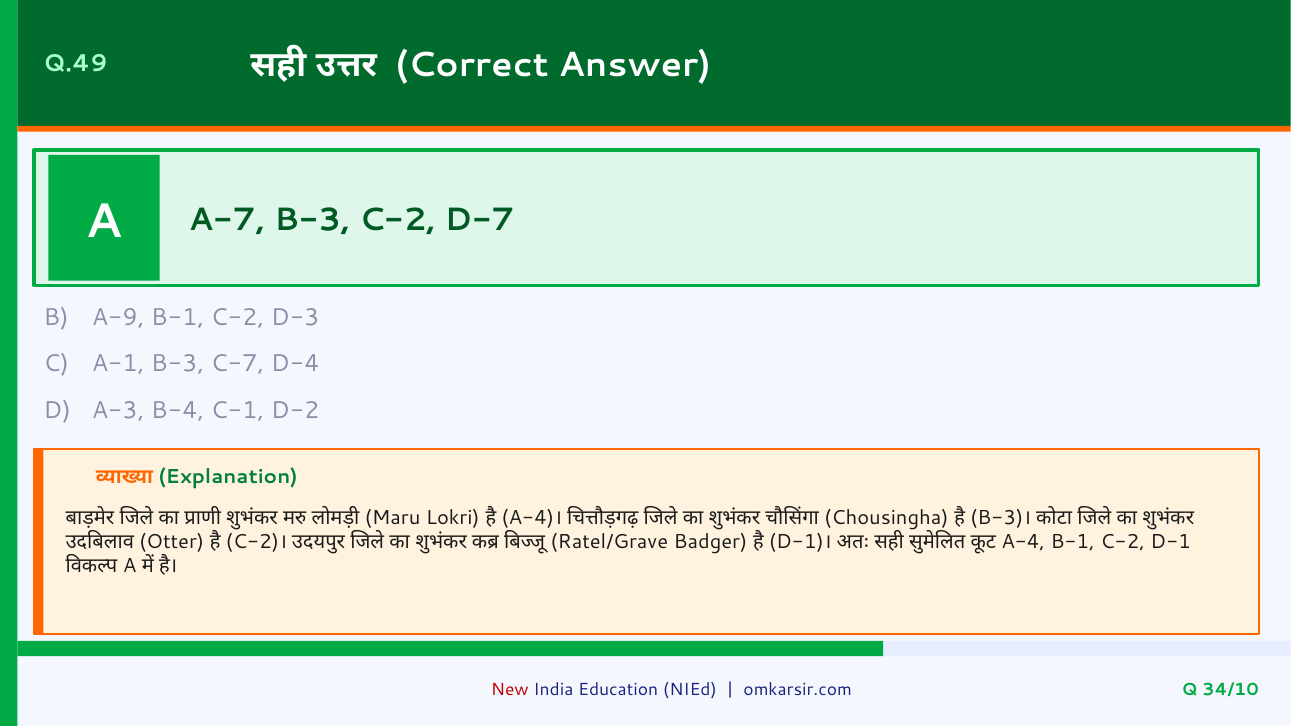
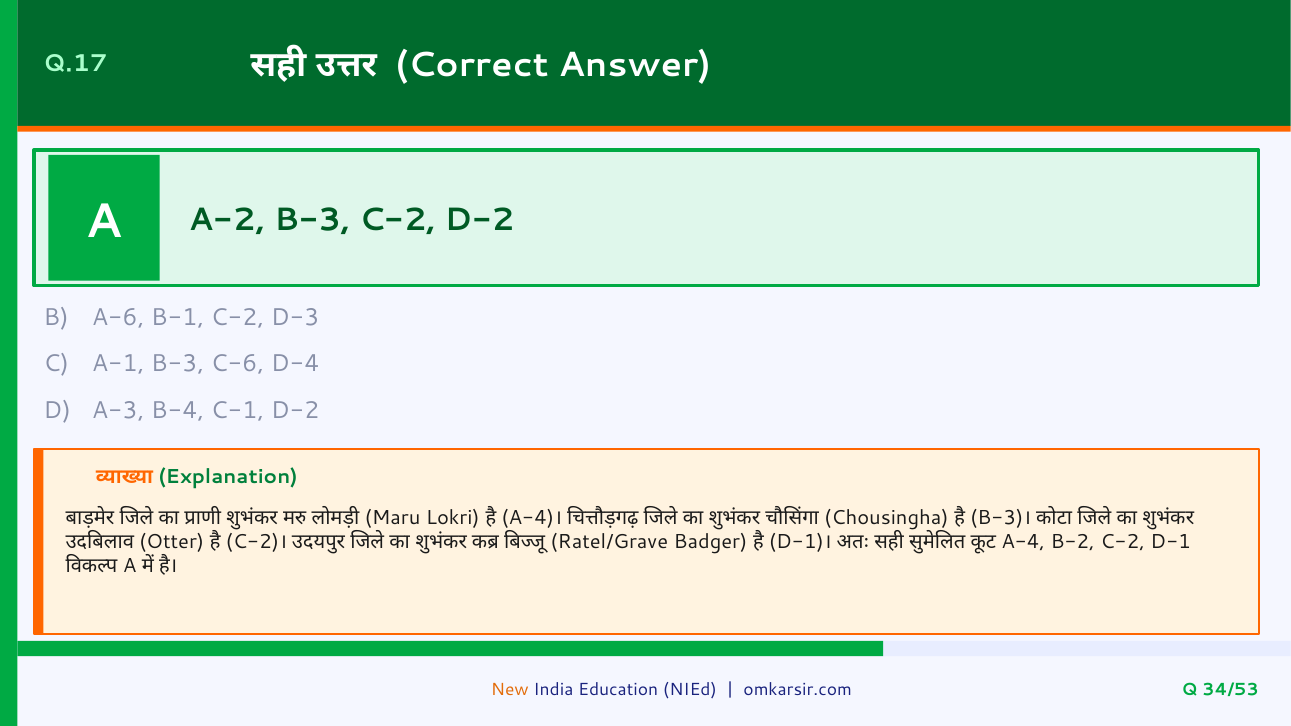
Q.49: Q.49 -> Q.17
A-7: A-7 -> A-2
C-2 D-7: D-7 -> D-2
A-9: A-9 -> A-6
C-7: C-7 -> C-6
A-4 B-1: B-1 -> B-2
New colour: red -> orange
34/10: 34/10 -> 34/53
